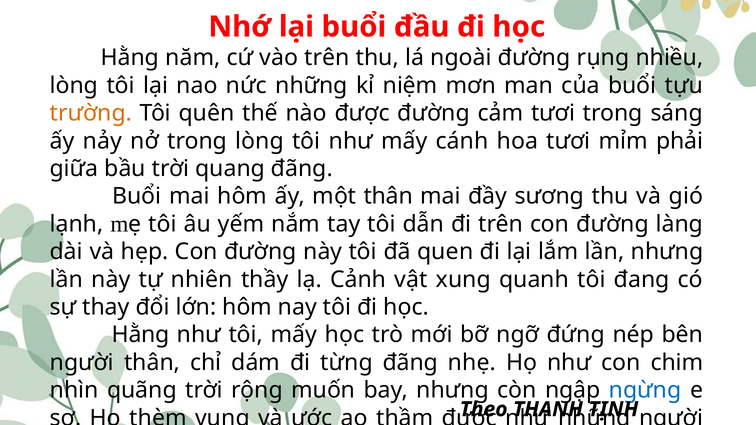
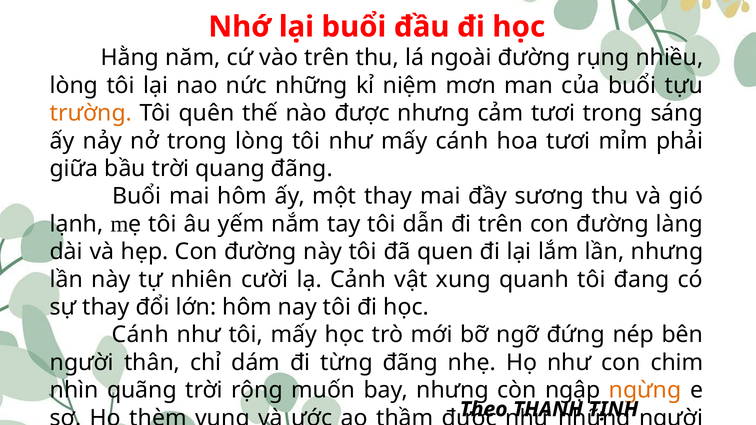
được đường: đường -> nhưng
một thân: thân -> thay
nhiên thầy: thầy -> cười
Hằng at (141, 335): Hằng -> Cánh
ngừng colour: blue -> orange
